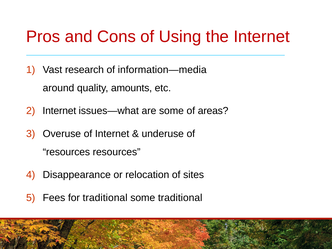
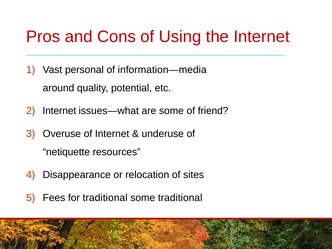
research: research -> personal
amounts: amounts -> potential
areas: areas -> friend
resources at (66, 152): resources -> netiquette
